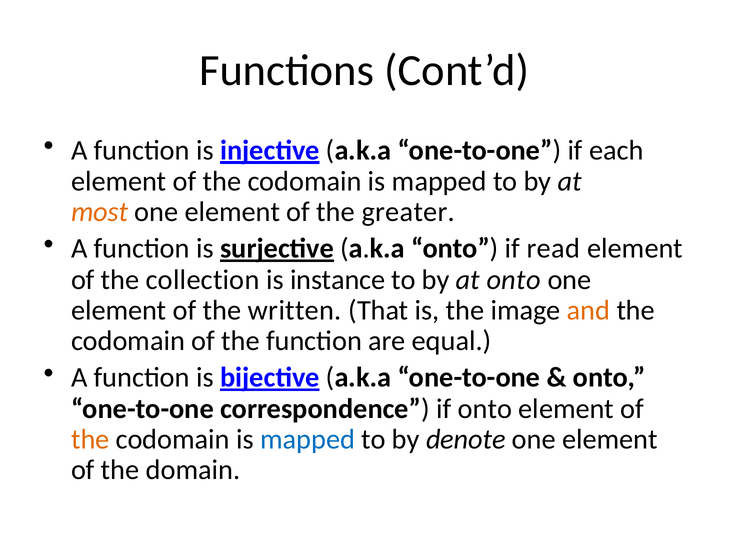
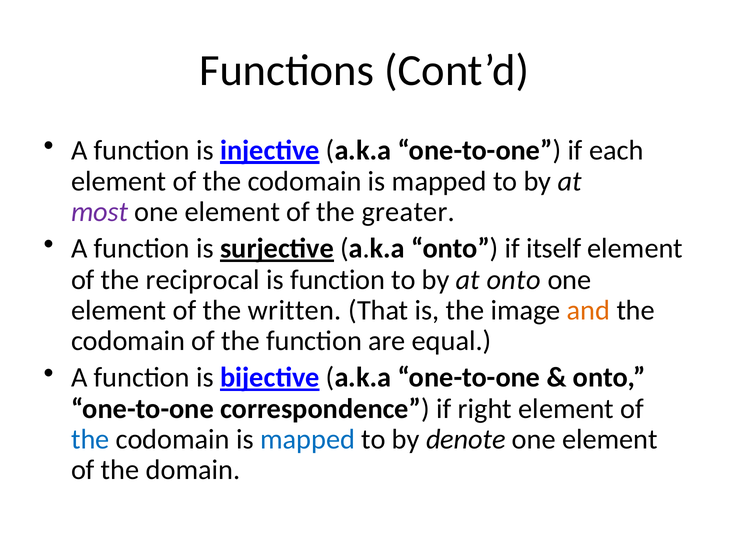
most colour: orange -> purple
read: read -> itself
collection: collection -> reciprocal
is instance: instance -> function
if onto: onto -> right
the at (90, 439) colour: orange -> blue
